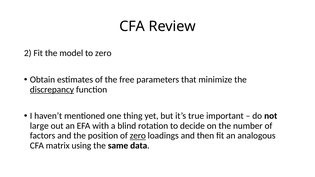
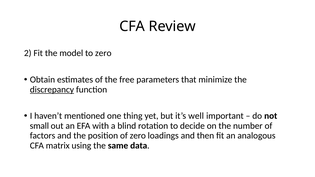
true: true -> well
large: large -> small
zero at (138, 136) underline: present -> none
